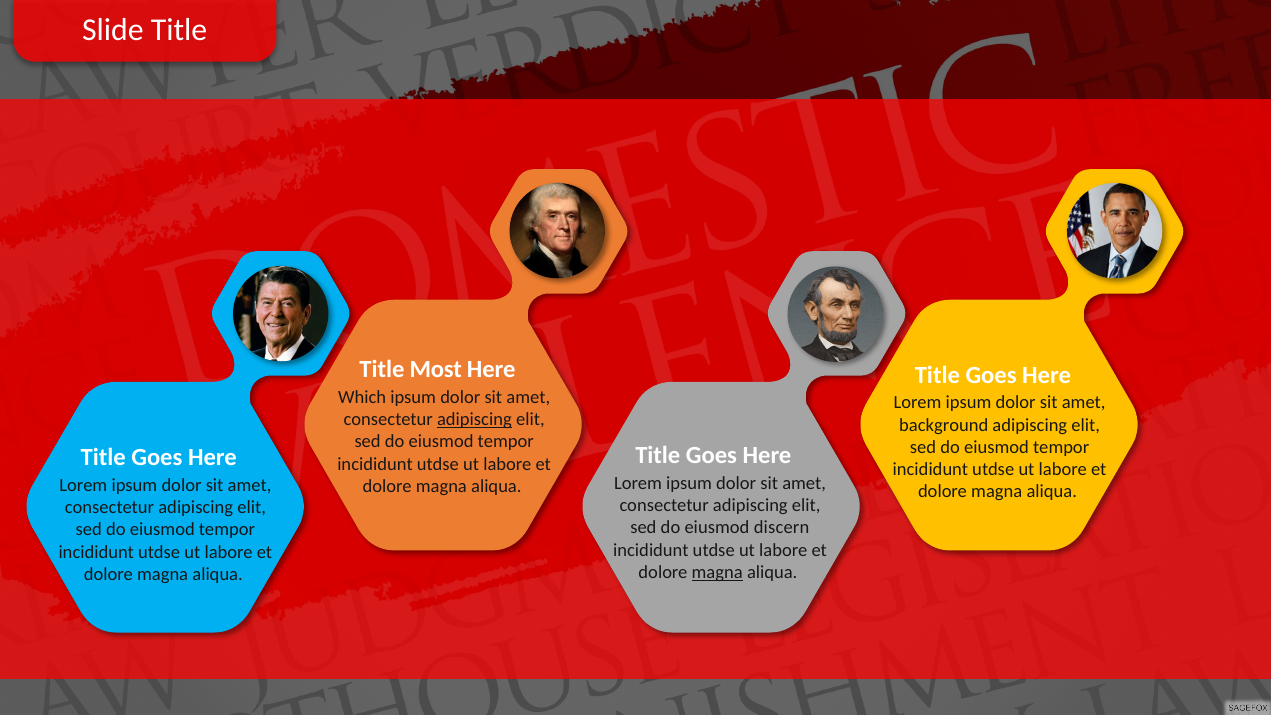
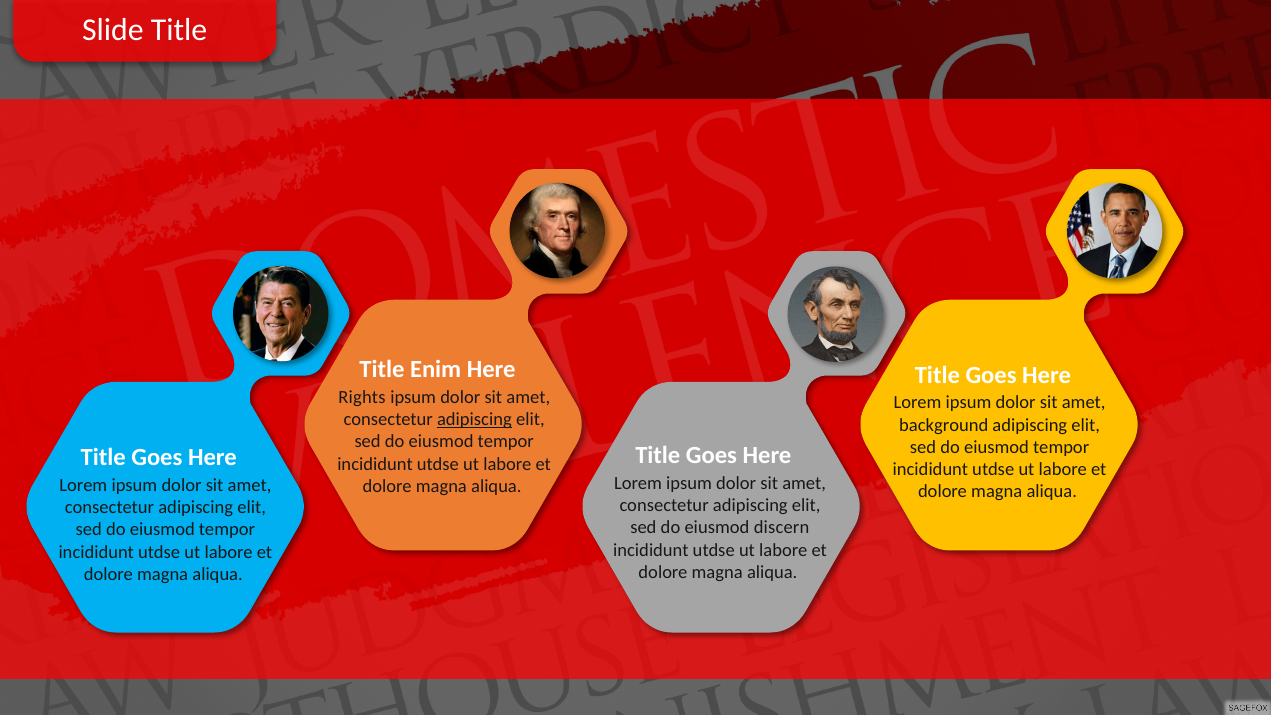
Most: Most -> Enim
Which: Which -> Rights
magna at (717, 572) underline: present -> none
